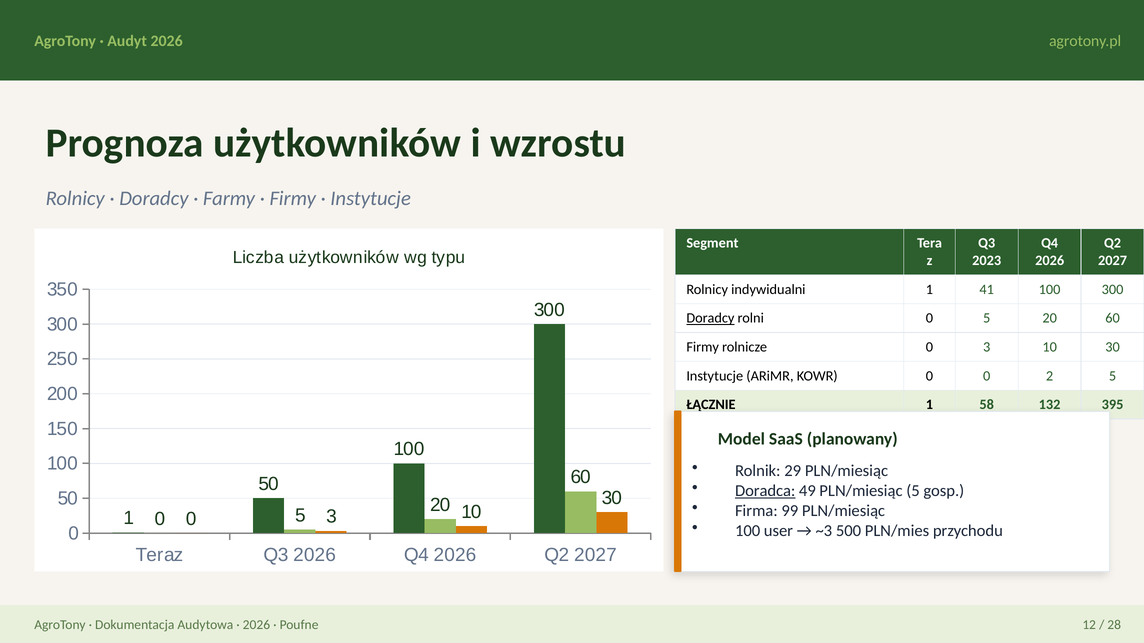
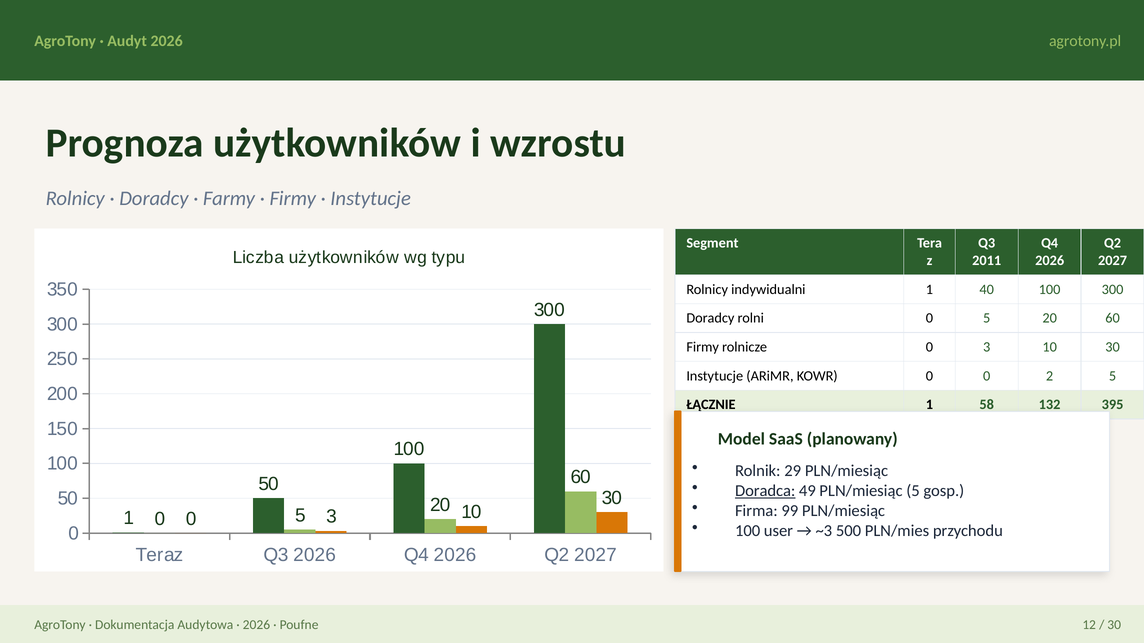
2023: 2023 -> 2011
41: 41 -> 40
Doradcy at (710, 318) underline: present -> none
28 at (1114, 626): 28 -> 30
